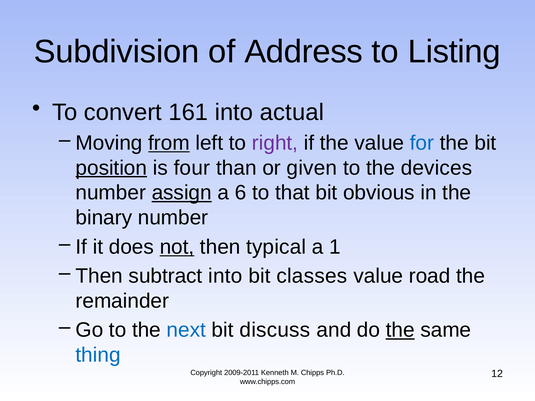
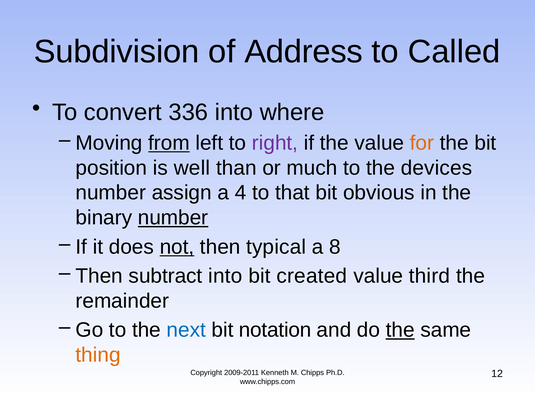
Listing: Listing -> Called
161: 161 -> 336
actual: actual -> where
for colour: blue -> orange
position underline: present -> none
four: four -> well
given: given -> much
assign underline: present -> none
6: 6 -> 4
number at (173, 218) underline: none -> present
1: 1 -> 8
classes: classes -> created
road: road -> third
discuss: discuss -> notation
thing colour: blue -> orange
